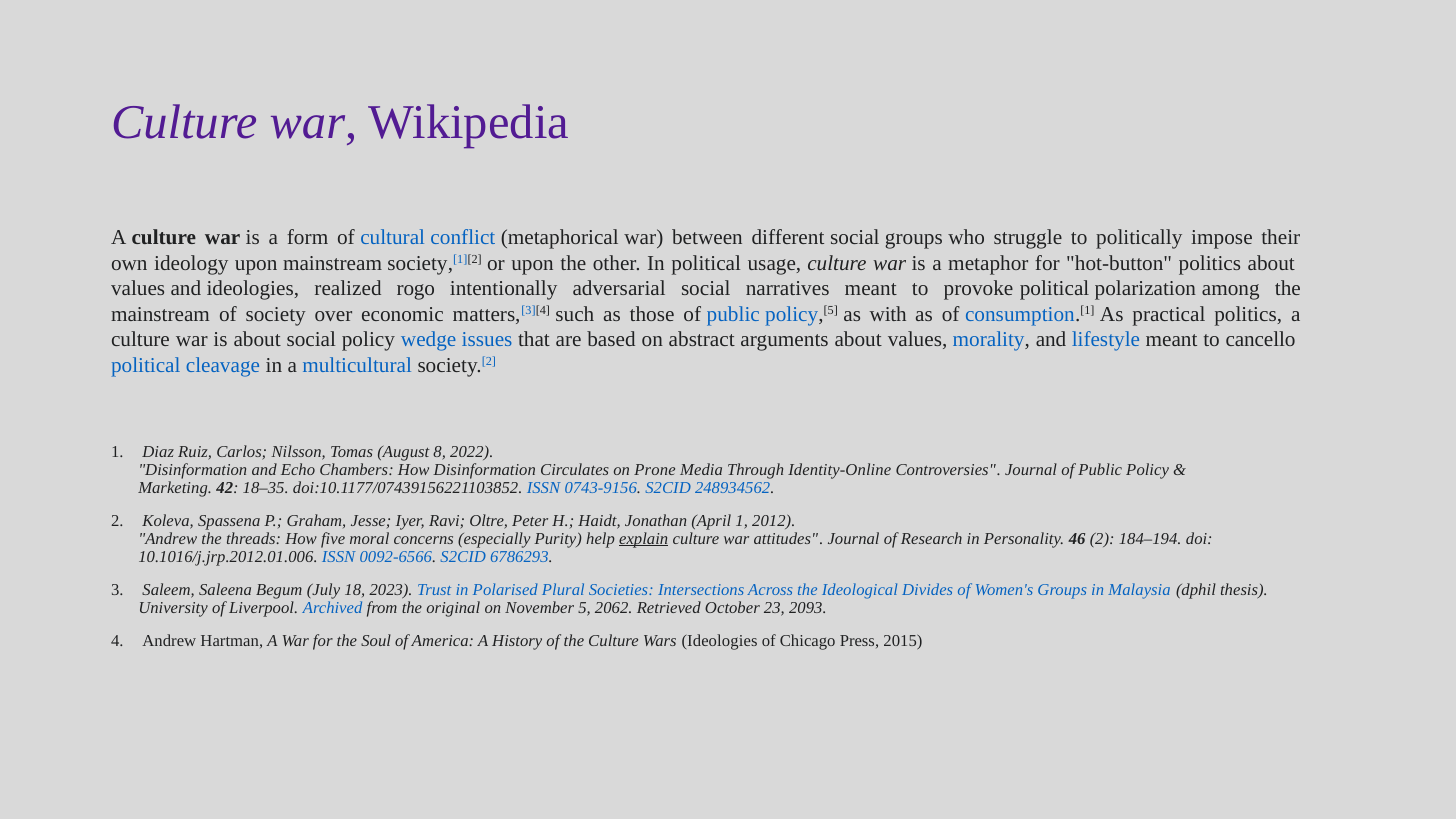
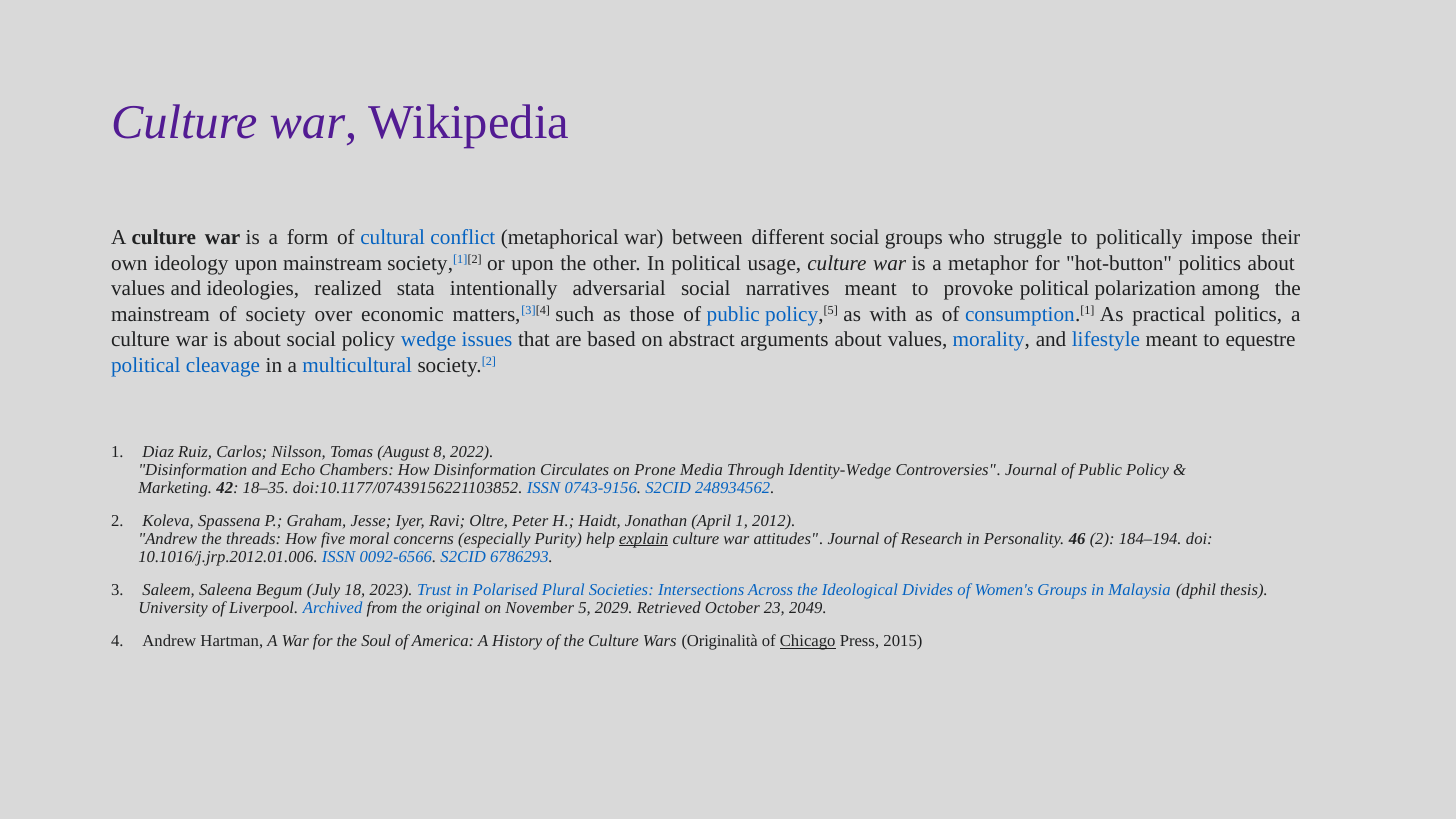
rogo: rogo -> stata
cancello: cancello -> equestre
Identity-Online: Identity-Online -> Identity-Wedge
2062: 2062 -> 2029
2093: 2093 -> 2049
Wars Ideologies: Ideologies -> Originalità
Chicago underline: none -> present
